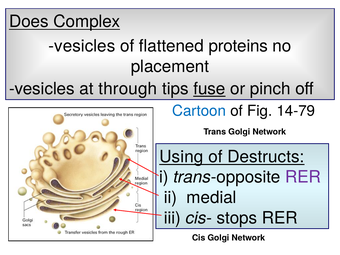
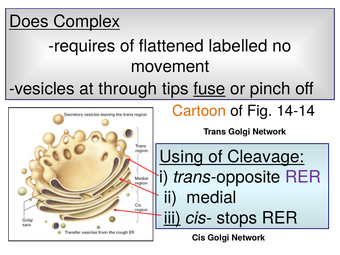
vesicles at (82, 46): vesicles -> requires
proteins: proteins -> labelled
placement: placement -> movement
Cartoon colour: blue -> orange
14-79: 14-79 -> 14-14
Destructs: Destructs -> Cleavage
iii underline: none -> present
